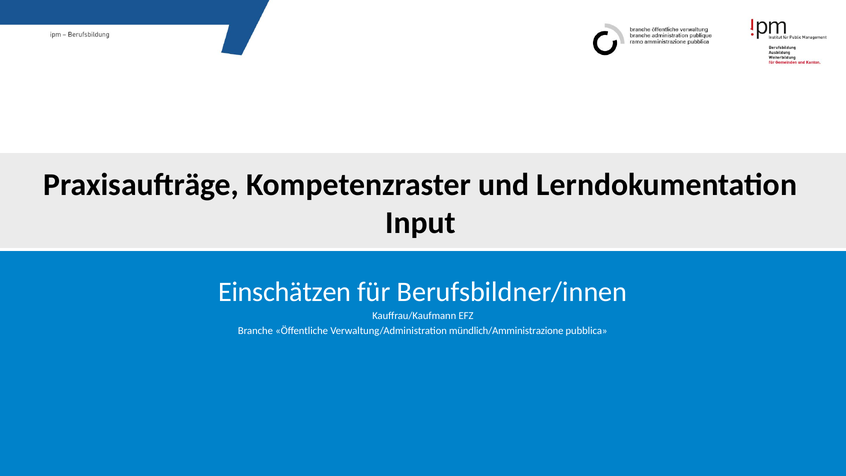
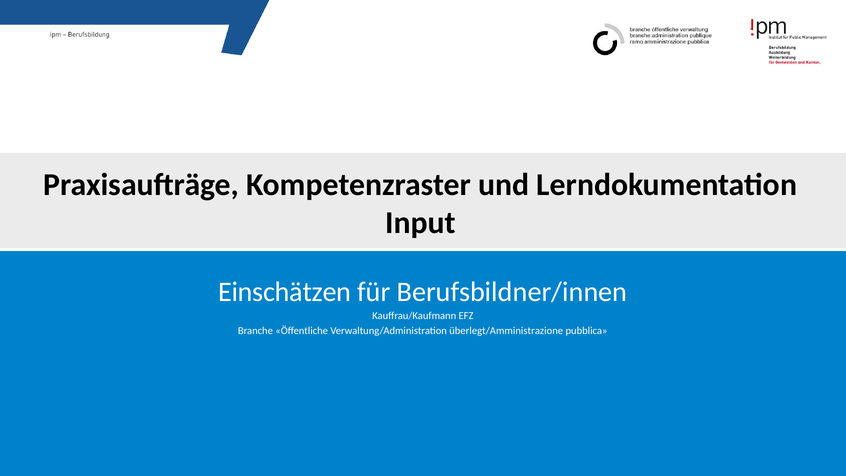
mündlich/Amministrazione: mündlich/Amministrazione -> überlegt/Amministrazione
